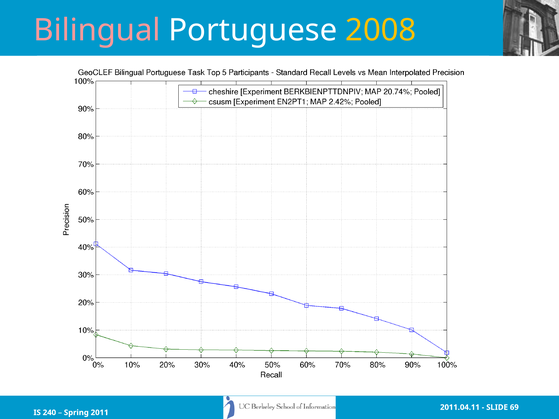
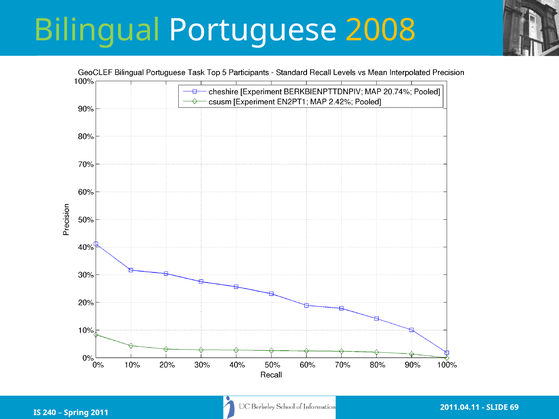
Bilingual colour: pink -> light green
